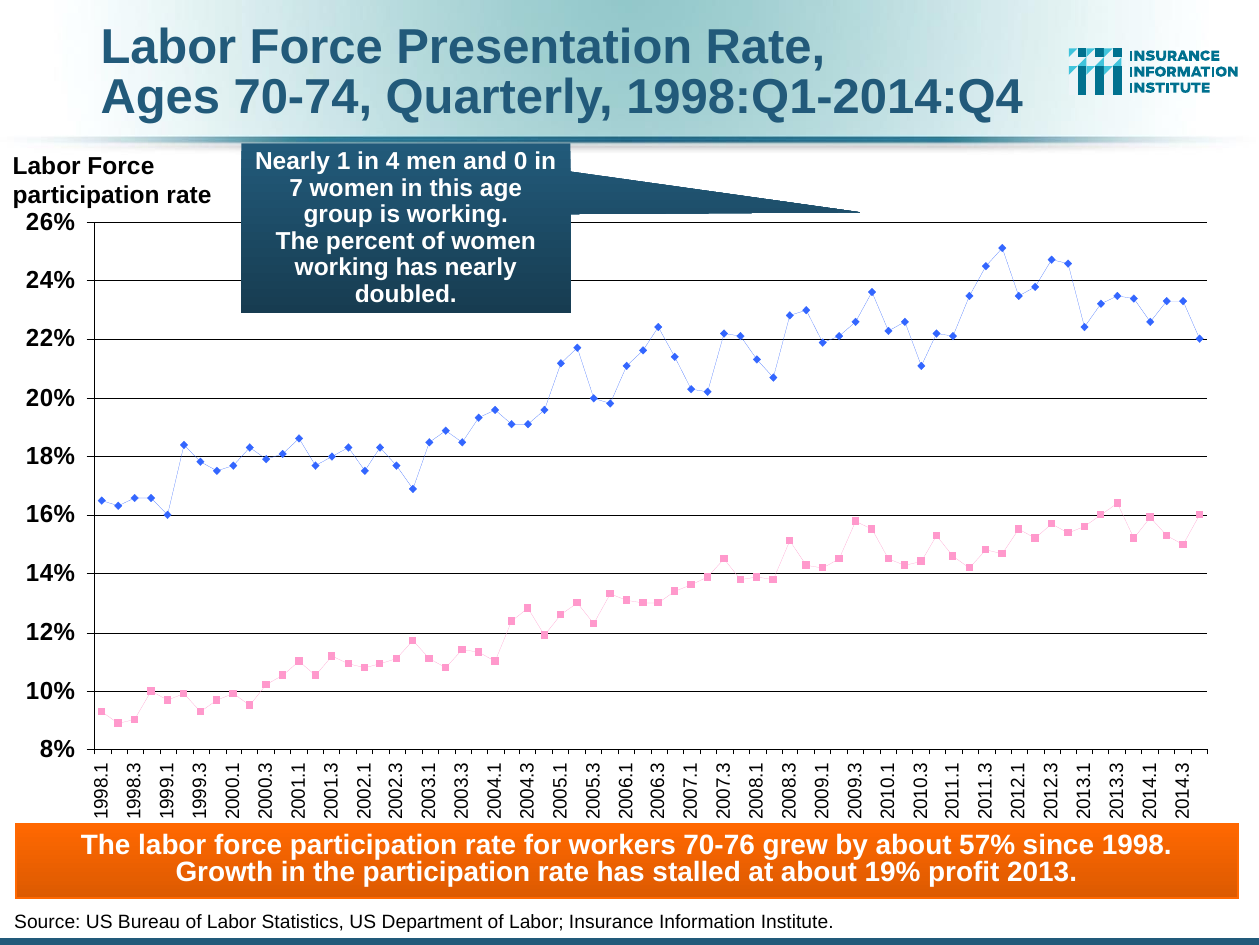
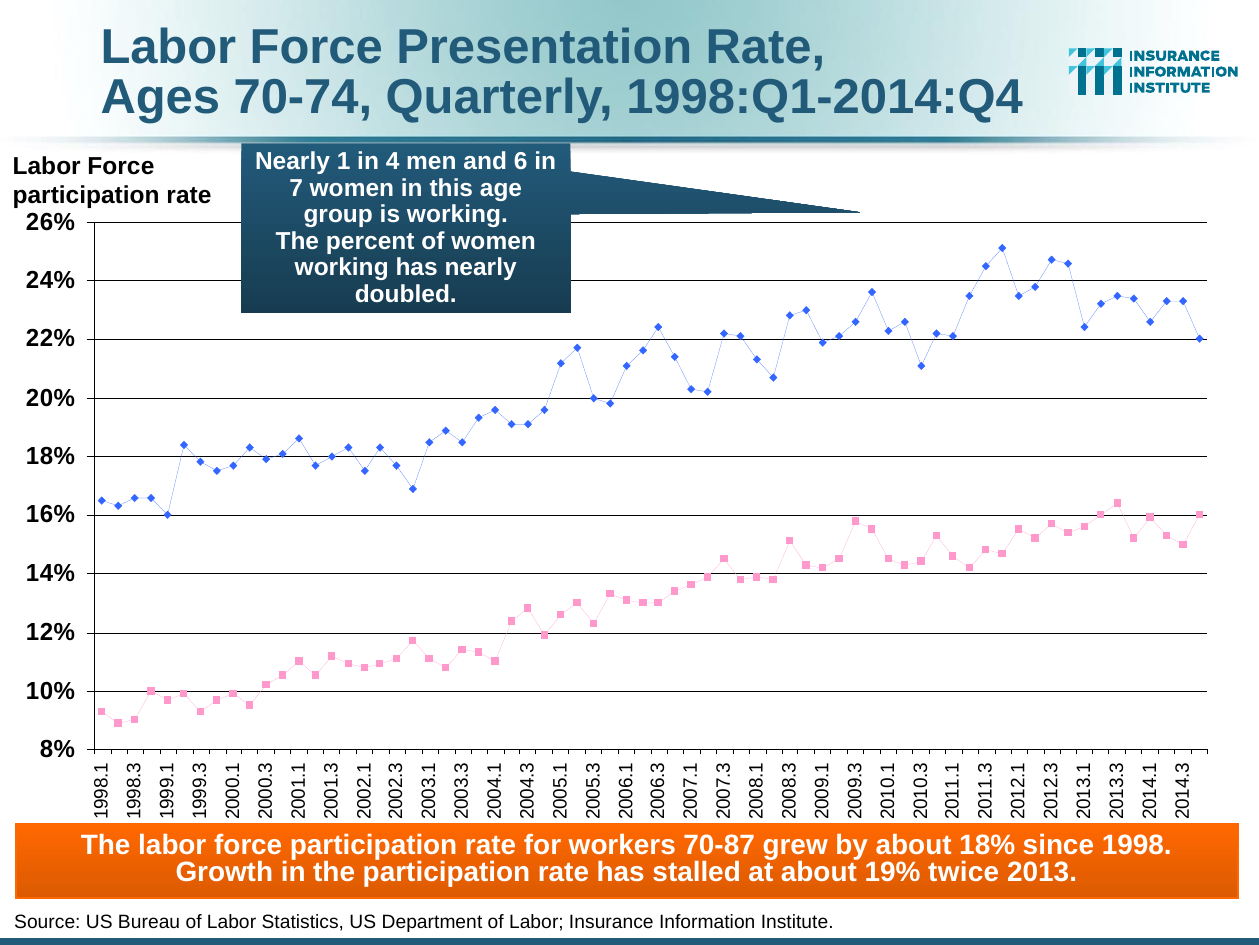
and 0: 0 -> 6
70-76: 70-76 -> 70-87
about 57%: 57% -> 18%
profit: profit -> twice
